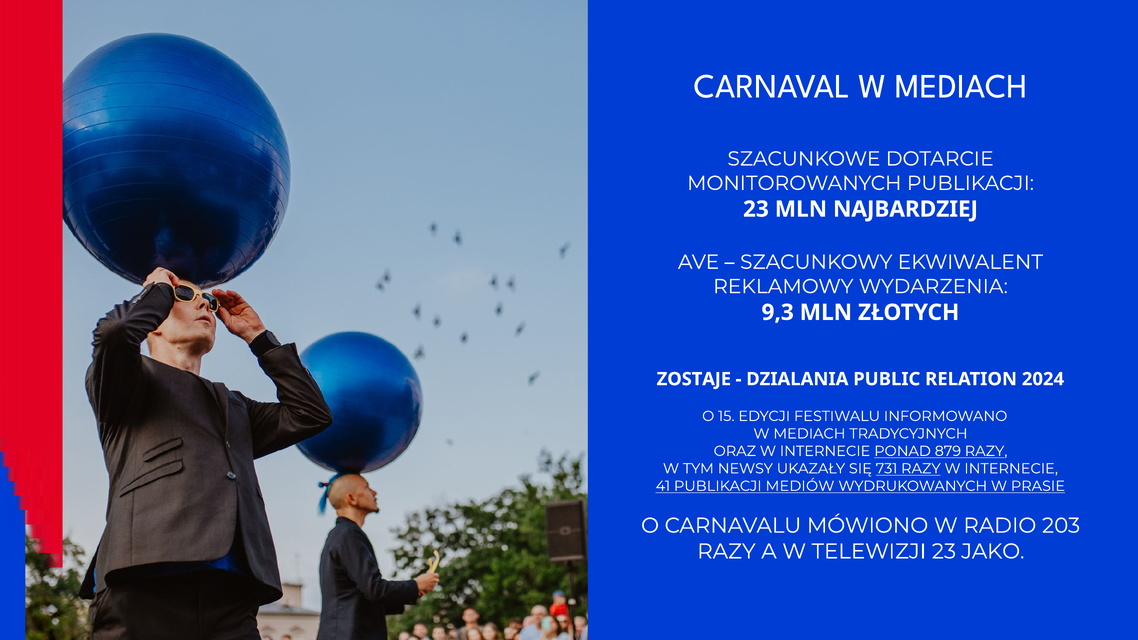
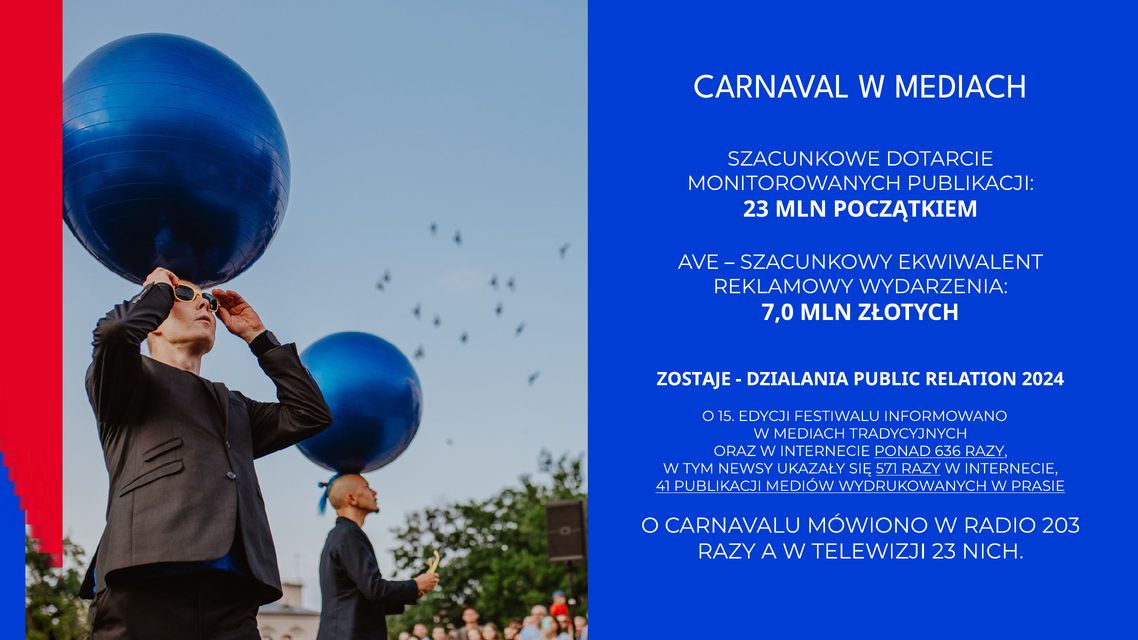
NAJBARDZIEJ: NAJBARDZIEJ -> POCZĄTKIEM
9,3: 9,3 -> 7,0
879: 879 -> 636
731: 731 -> 571
JAKO: JAKO -> NICH
